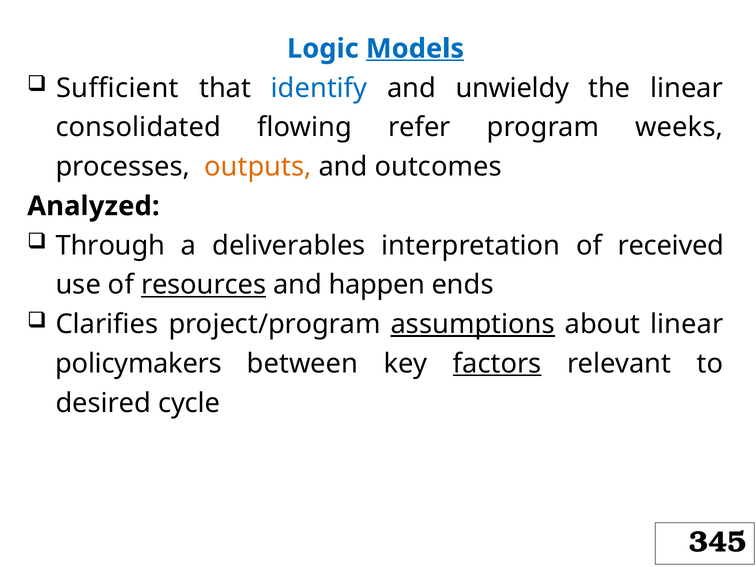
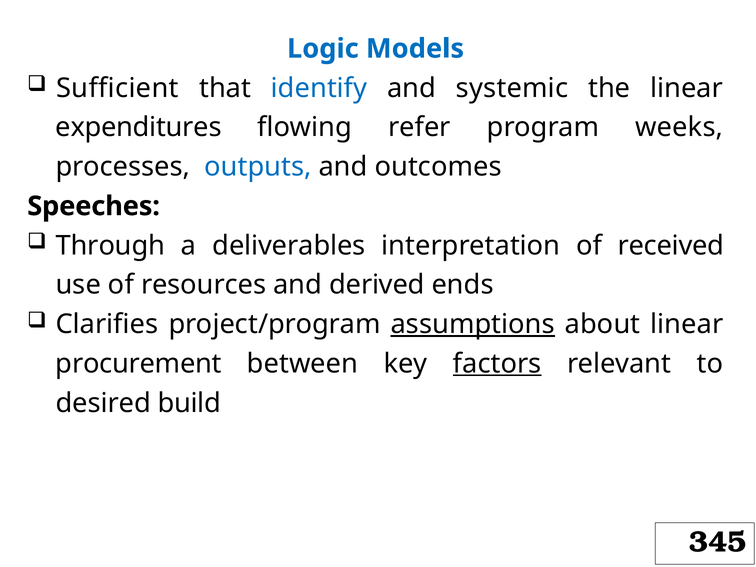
Models underline: present -> none
unwieldy: unwieldy -> systemic
consolidated: consolidated -> expenditures
outputs colour: orange -> blue
Analyzed: Analyzed -> Speeches
resources underline: present -> none
happen: happen -> derived
policymakers: policymakers -> procurement
cycle: cycle -> build
